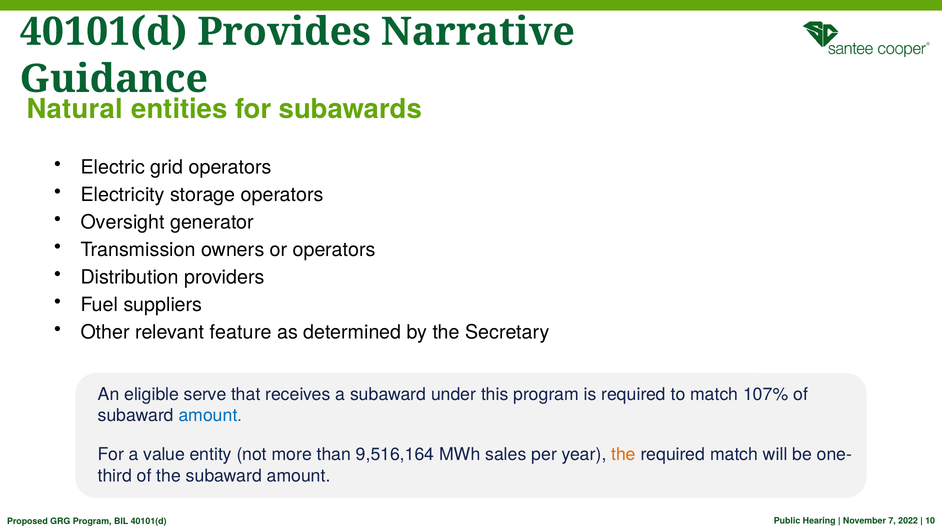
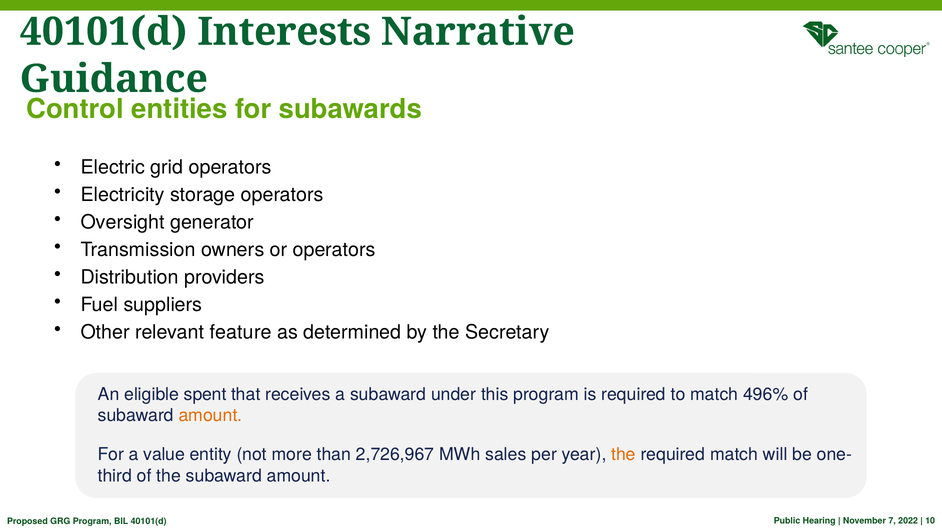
Provides: Provides -> Interests
Natural: Natural -> Control
serve: serve -> spent
107%: 107% -> 496%
amount at (211, 416) colour: blue -> orange
9,516,164: 9,516,164 -> 2,726,967
